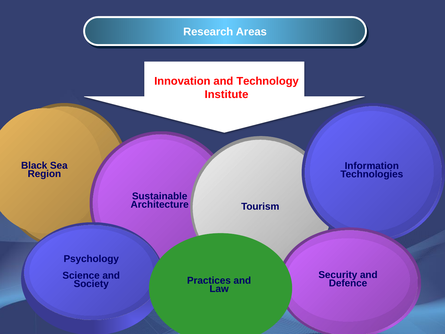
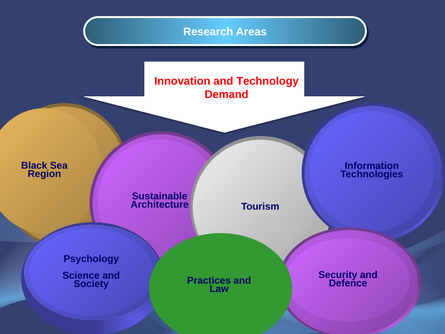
Institute: Institute -> Demand
